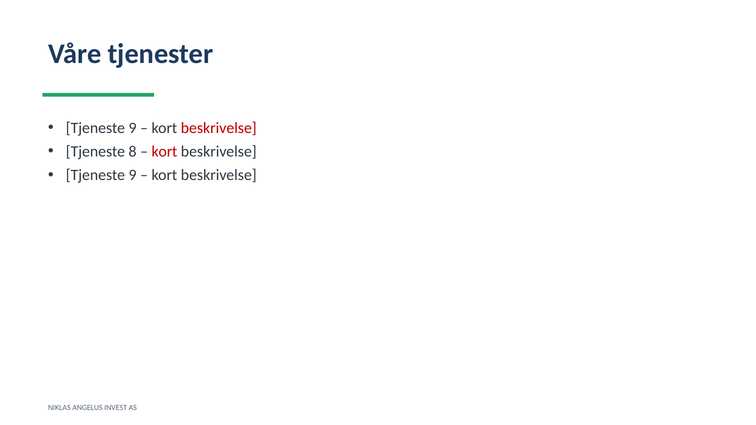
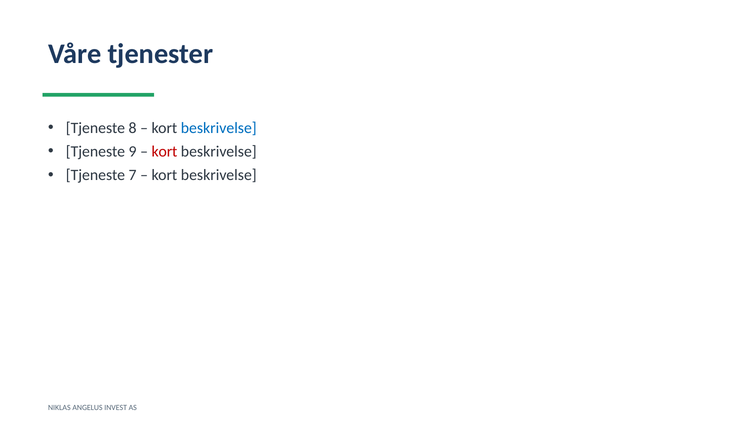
9 at (133, 128): 9 -> 8
beskrivelse at (219, 128) colour: red -> blue
8: 8 -> 9
9 at (133, 175): 9 -> 7
